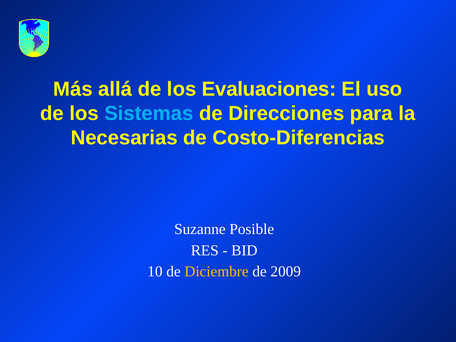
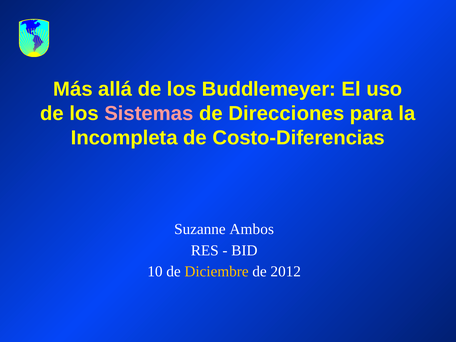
Evaluaciones: Evaluaciones -> Buddlemeyer
Sistemas colour: light blue -> pink
Necesarias: Necesarias -> Incompleta
Posible: Posible -> Ambos
2009: 2009 -> 2012
